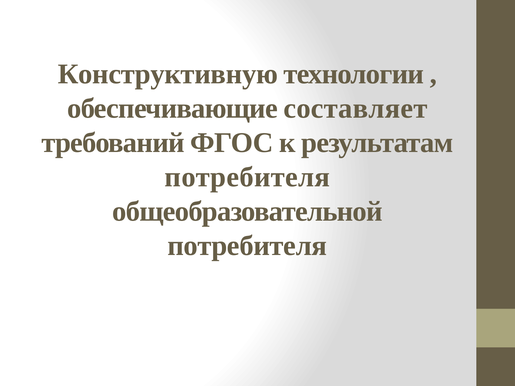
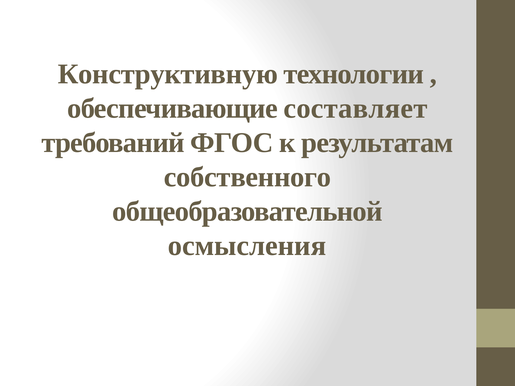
потребителя at (247, 177): потребителя -> собственного
потребителя at (247, 246): потребителя -> осмысления
